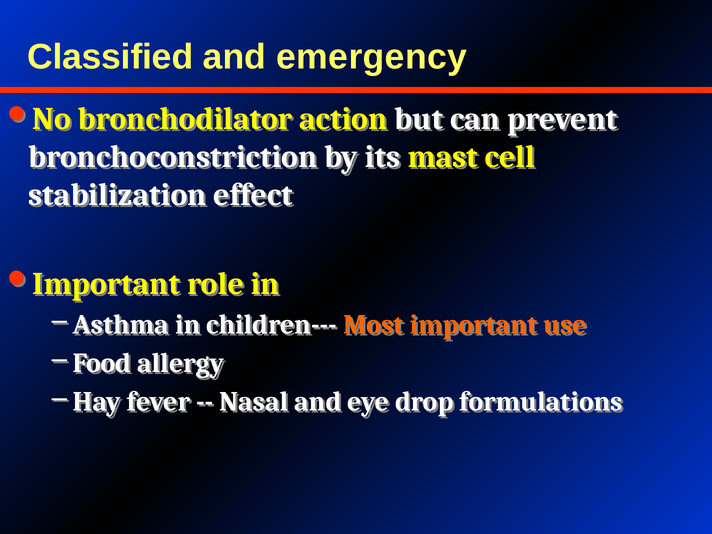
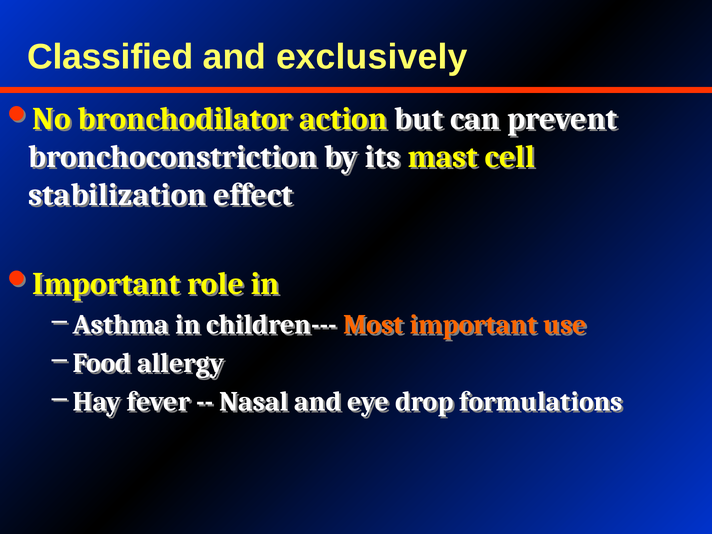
emergency: emergency -> exclusively
